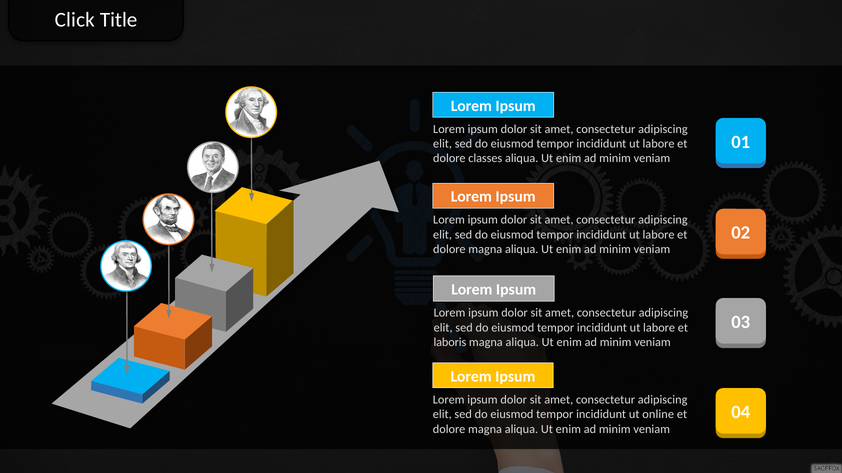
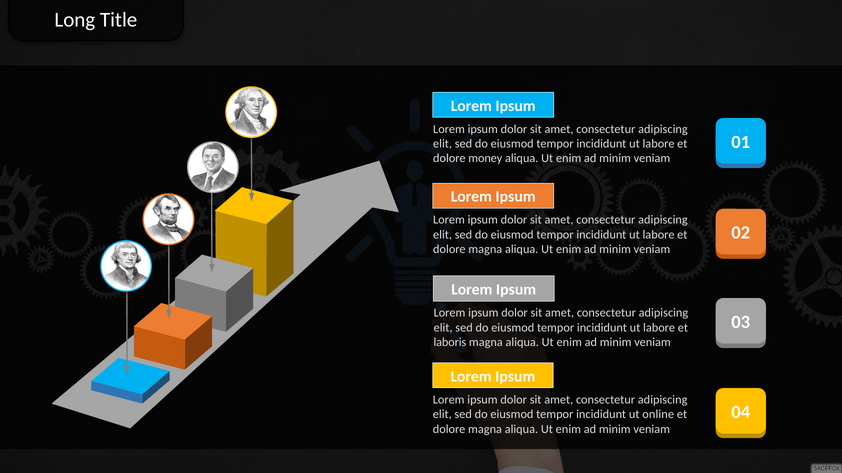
Click: Click -> Long
classes: classes -> money
